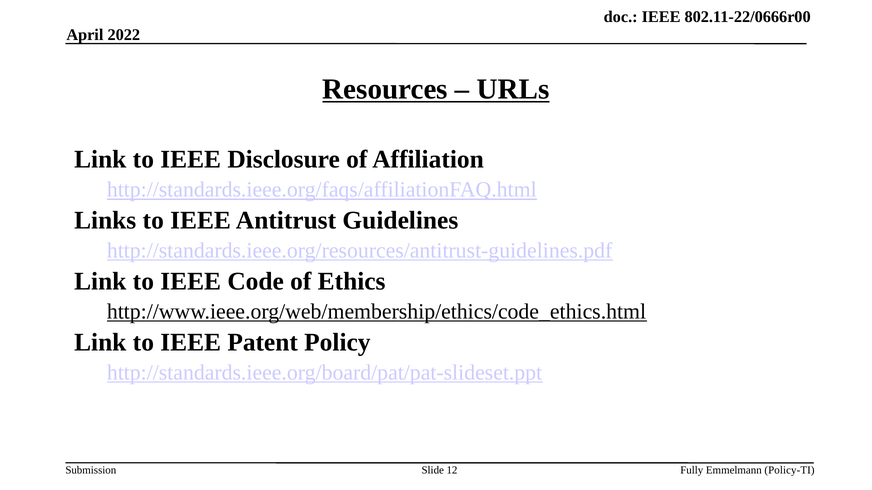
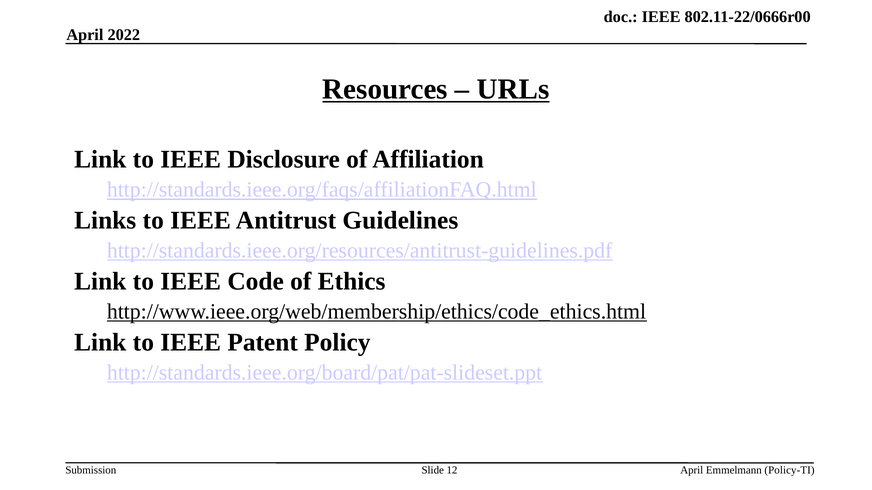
Fully at (692, 470): Fully -> April
